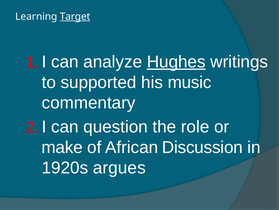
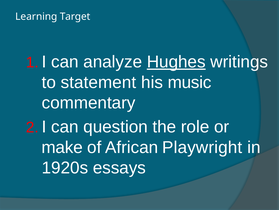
Target underline: present -> none
supported: supported -> statement
Discussion: Discussion -> Playwright
argues: argues -> essays
